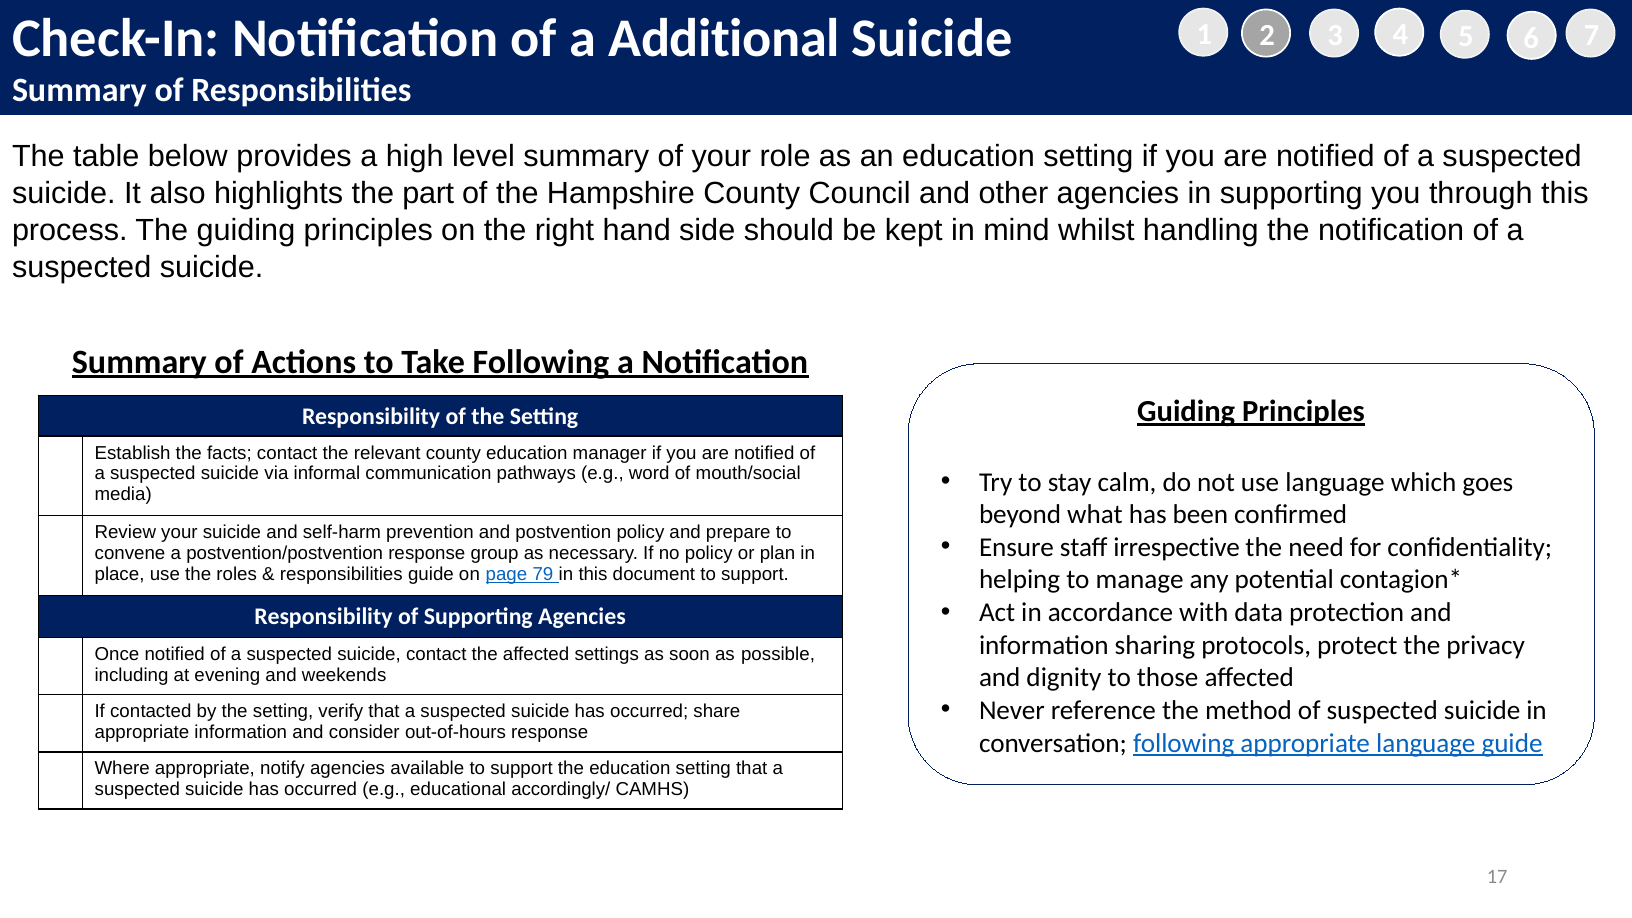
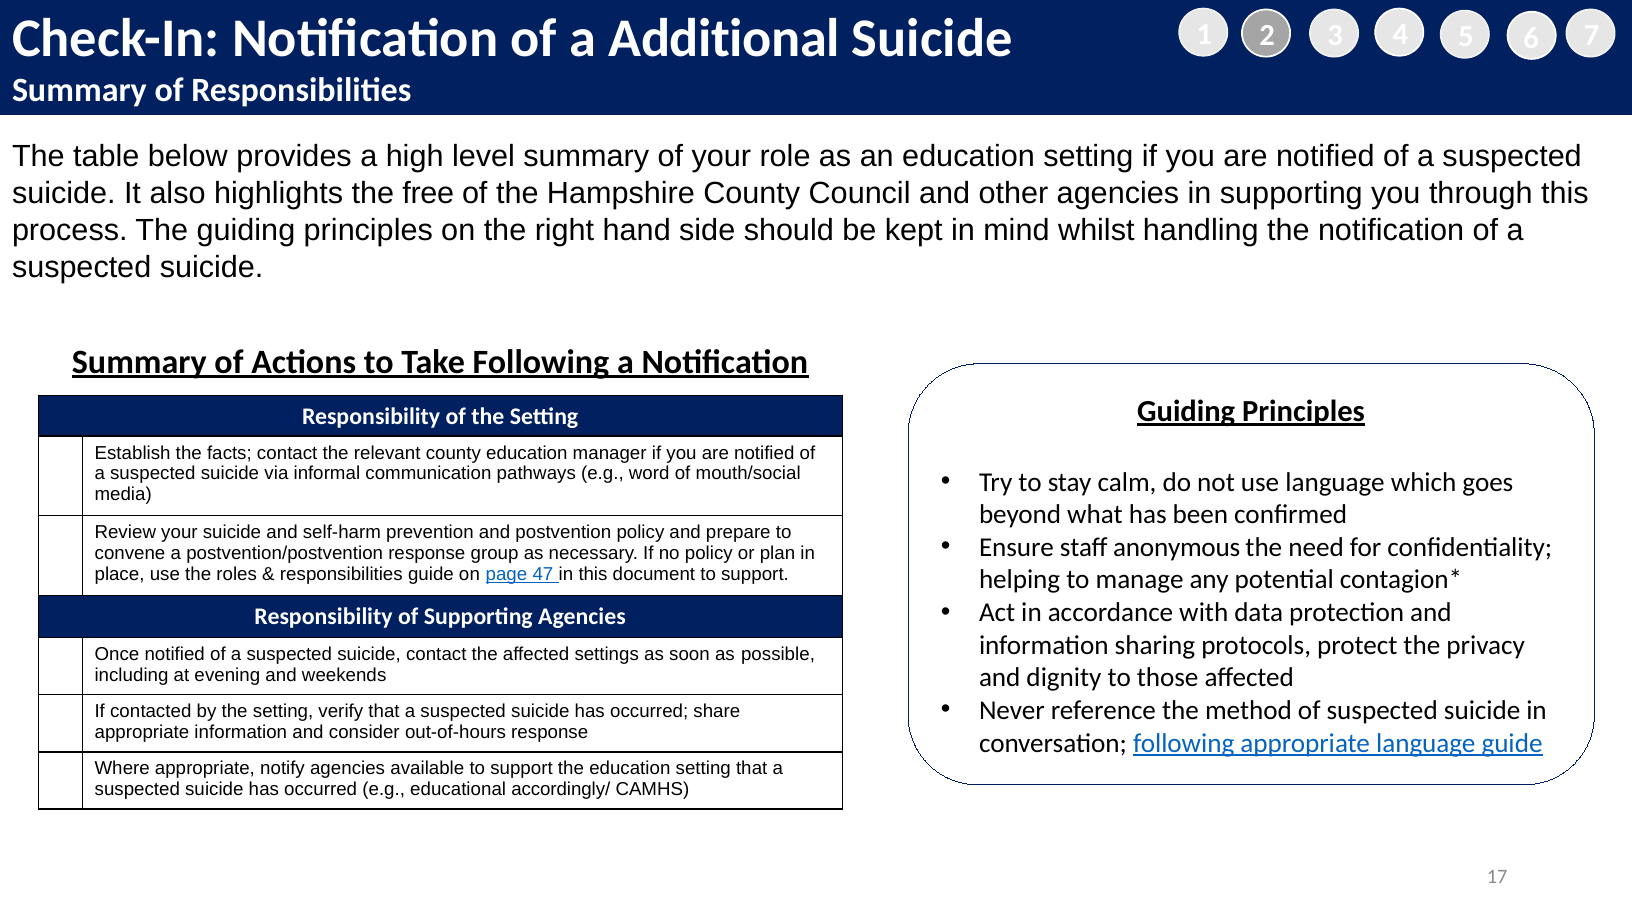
part: part -> free
irrespective: irrespective -> anonymous
79: 79 -> 47
